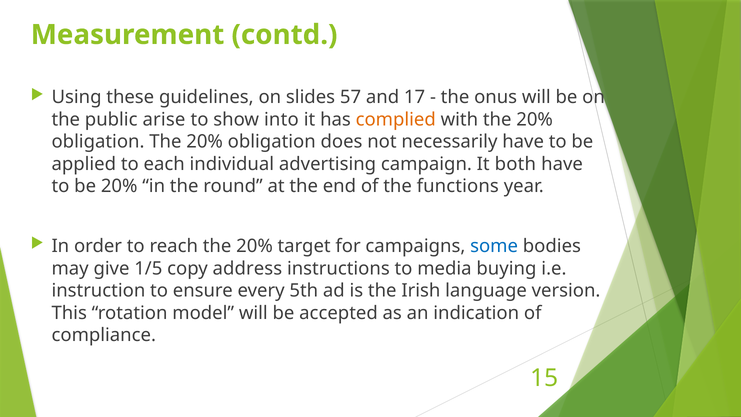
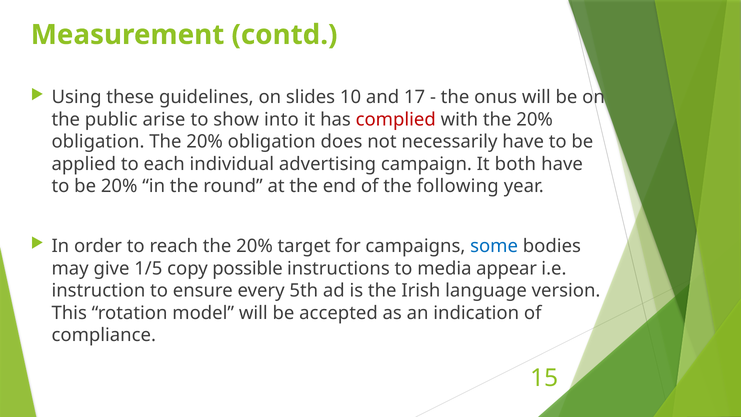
57: 57 -> 10
complied colour: orange -> red
functions: functions -> following
address: address -> possible
buying: buying -> appear
